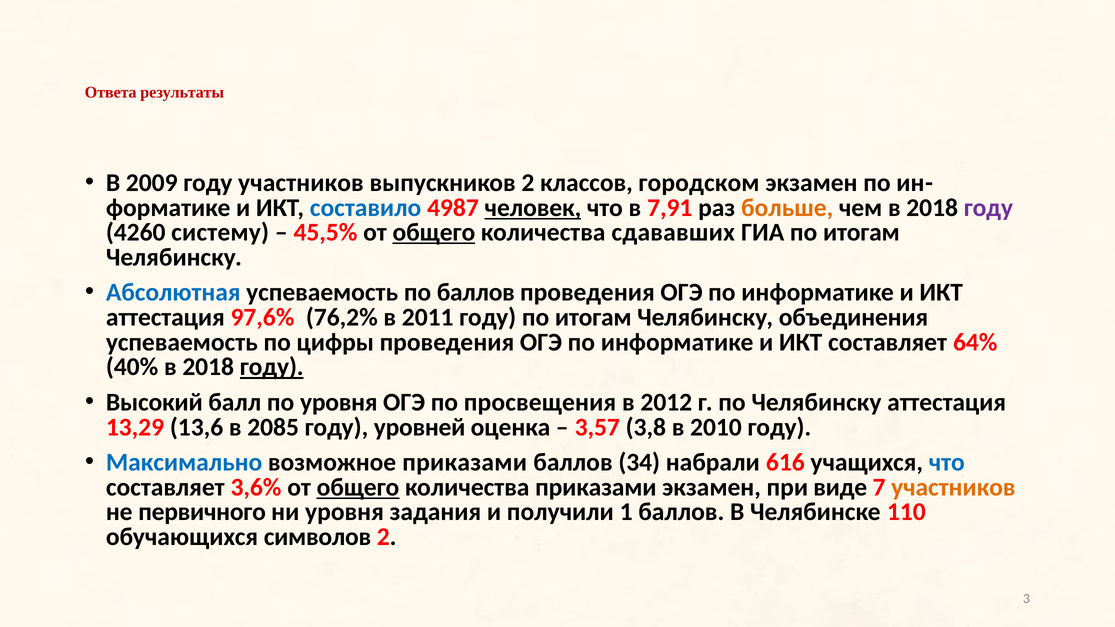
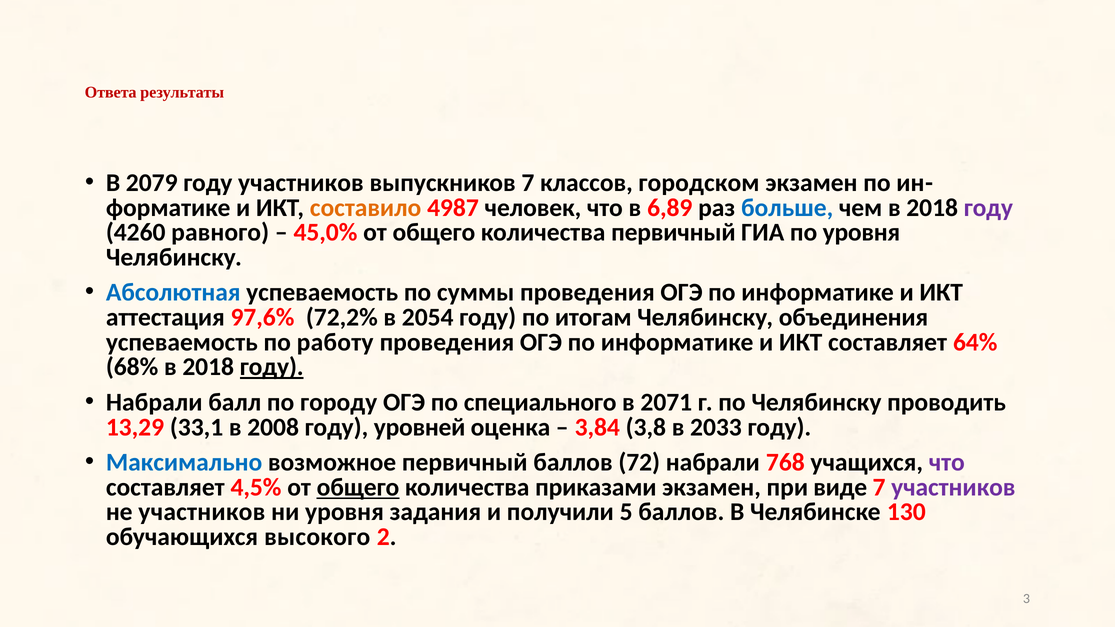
2009: 2009 -> 2079
выпускников 2: 2 -> 7
составило colour: blue -> orange
человек underline: present -> none
7,91: 7,91 -> 6,89
больше colour: orange -> blue
систему: систему -> равного
45,5%: 45,5% -> 45,0%
общего at (434, 233) underline: present -> none
количества сдававших: сдававших -> первичный
ГИА по итогам: итогам -> уровня
по баллов: баллов -> суммы
76,2%: 76,2% -> 72,2%
2011: 2011 -> 2054
цифры: цифры -> работу
40%: 40% -> 68%
Высокий at (154, 402): Высокий -> Набрали
по уровня: уровня -> городу
просвещения: просвещения -> специального
2012: 2012 -> 2071
Челябинску аттестация: аттестация -> проводить
13,6: 13,6 -> 33,1
2085: 2085 -> 2008
3,57: 3,57 -> 3,84
2010: 2010 -> 2033
возможное приказами: приказами -> первичный
34: 34 -> 72
616: 616 -> 768
что at (947, 462) colour: blue -> purple
3,6%: 3,6% -> 4,5%
участников at (953, 487) colour: orange -> purple
не первичного: первичного -> участников
1: 1 -> 5
110: 110 -> 130
символов: символов -> высокого
